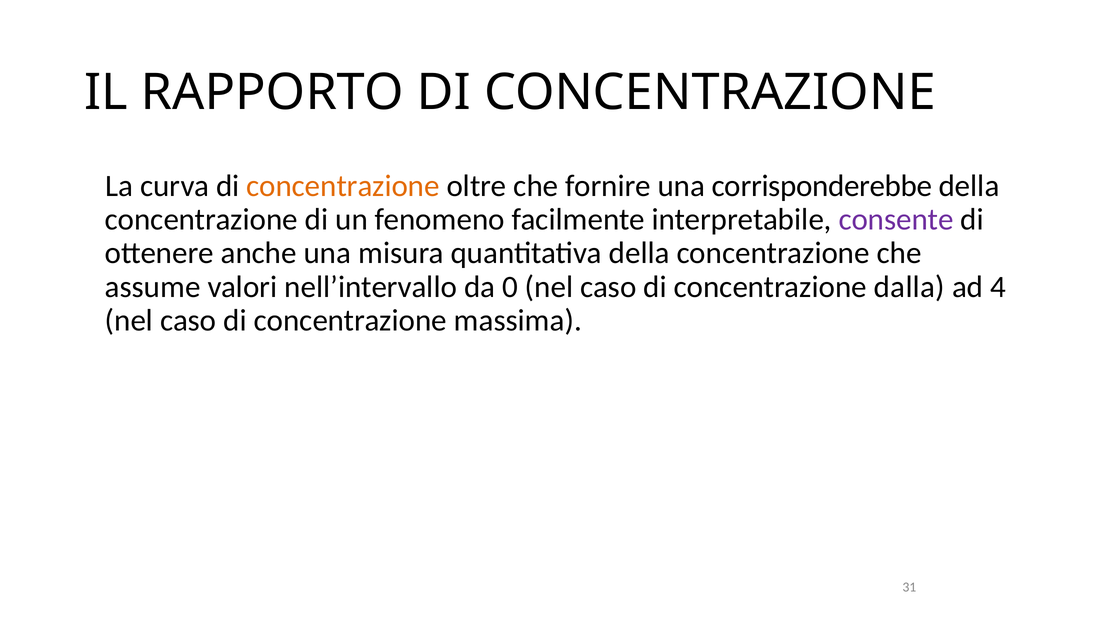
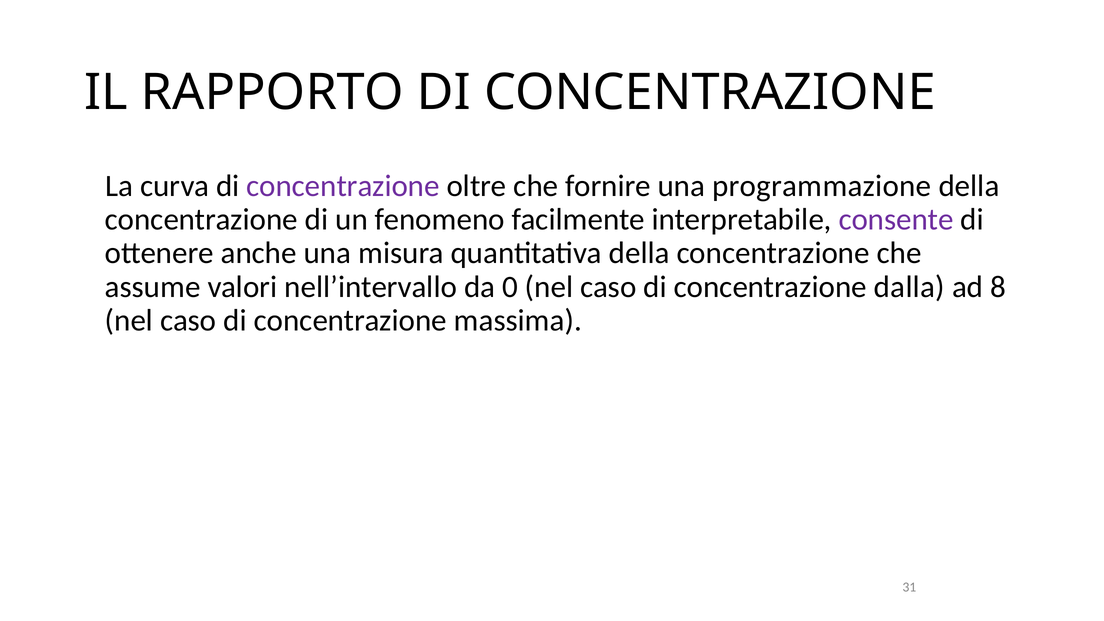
concentrazione at (343, 186) colour: orange -> purple
corrisponderebbe: corrisponderebbe -> programmazione
4: 4 -> 8
